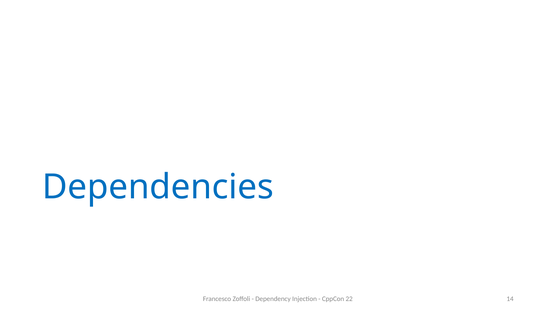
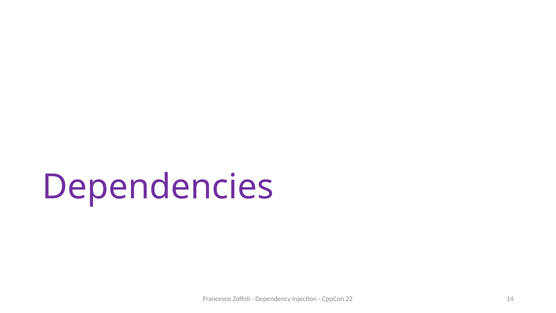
Dependencies colour: blue -> purple
